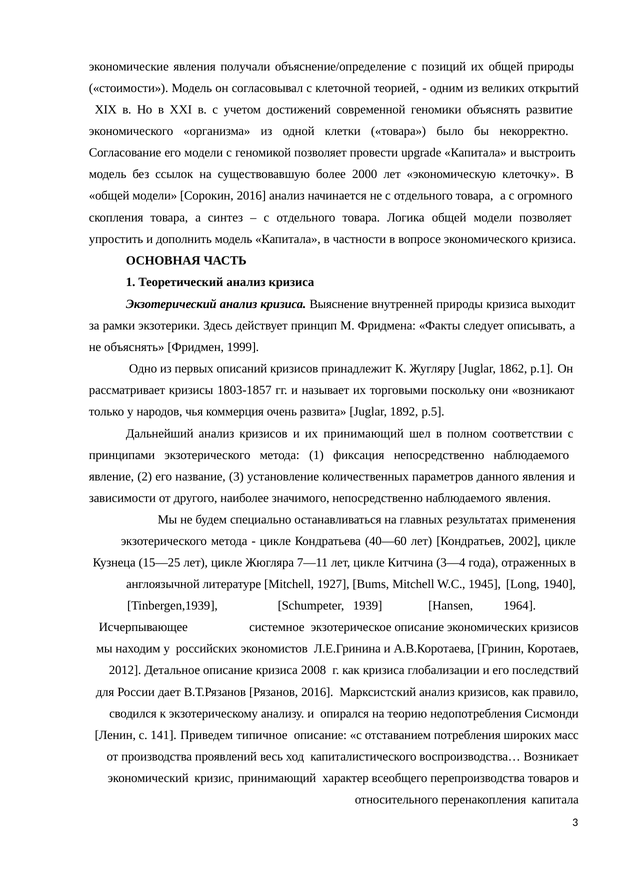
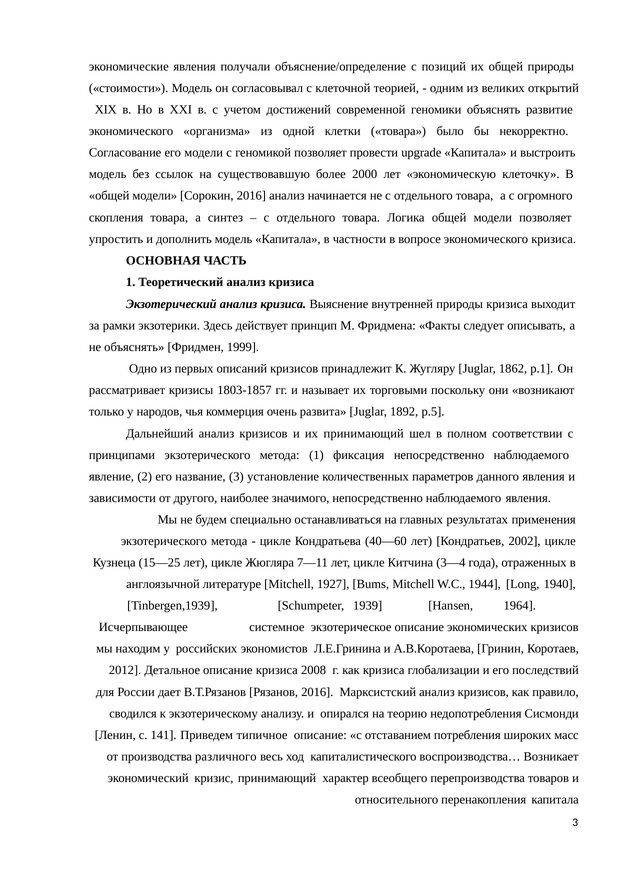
1945: 1945 -> 1944
проявлений: проявлений -> различного
